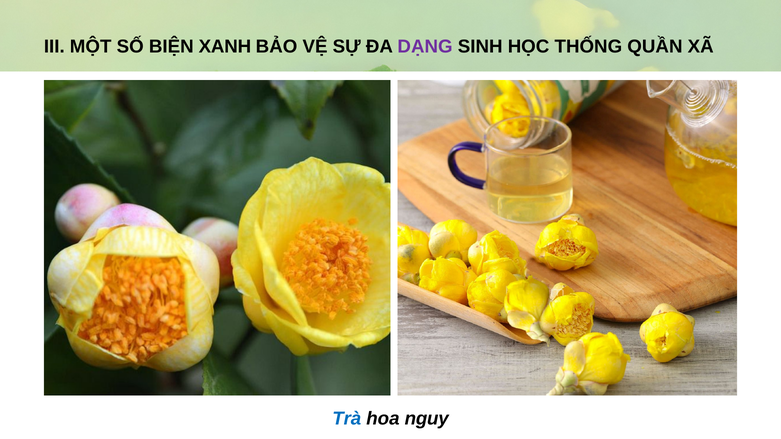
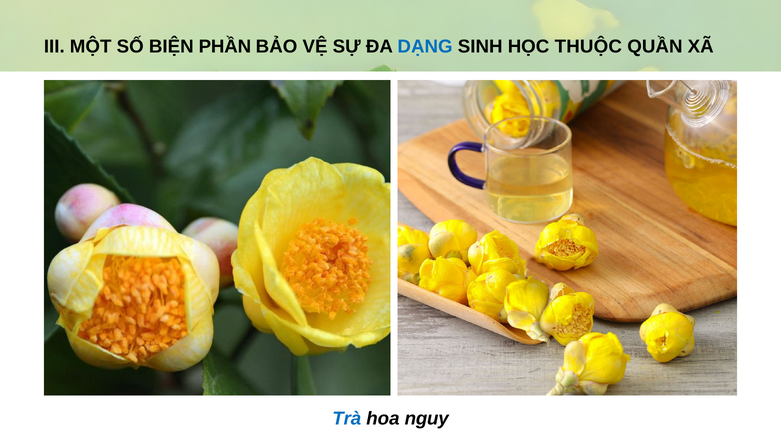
XANH: XANH -> PHẦN
DẠNG colour: purple -> blue
THỐNG: THỐNG -> THUỘC
